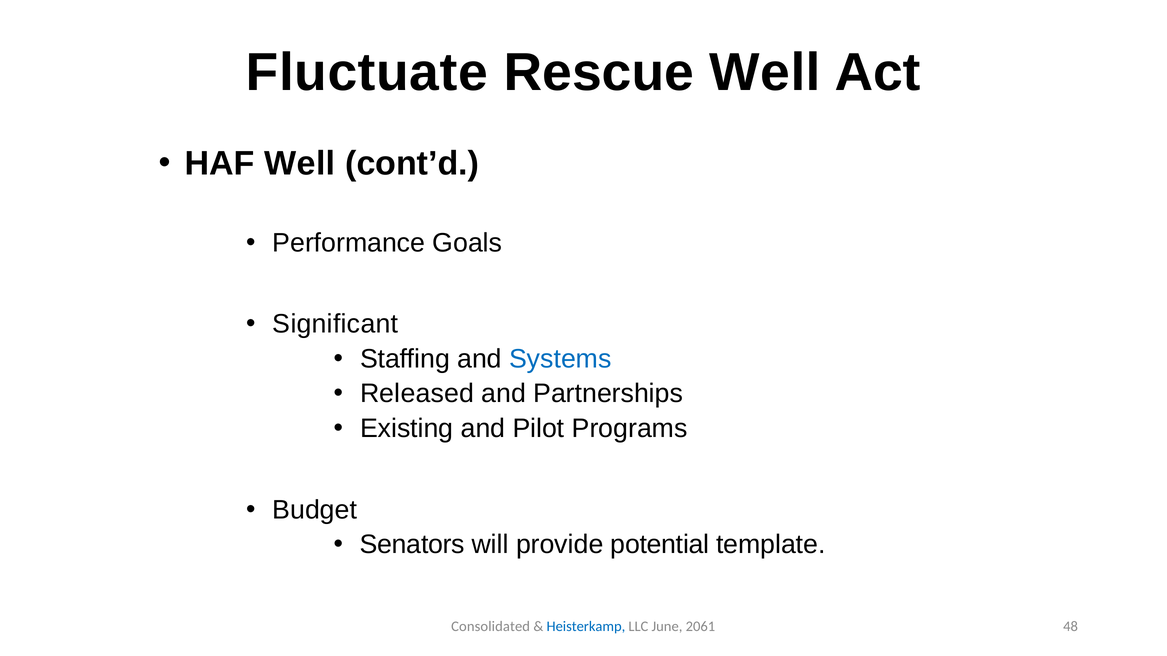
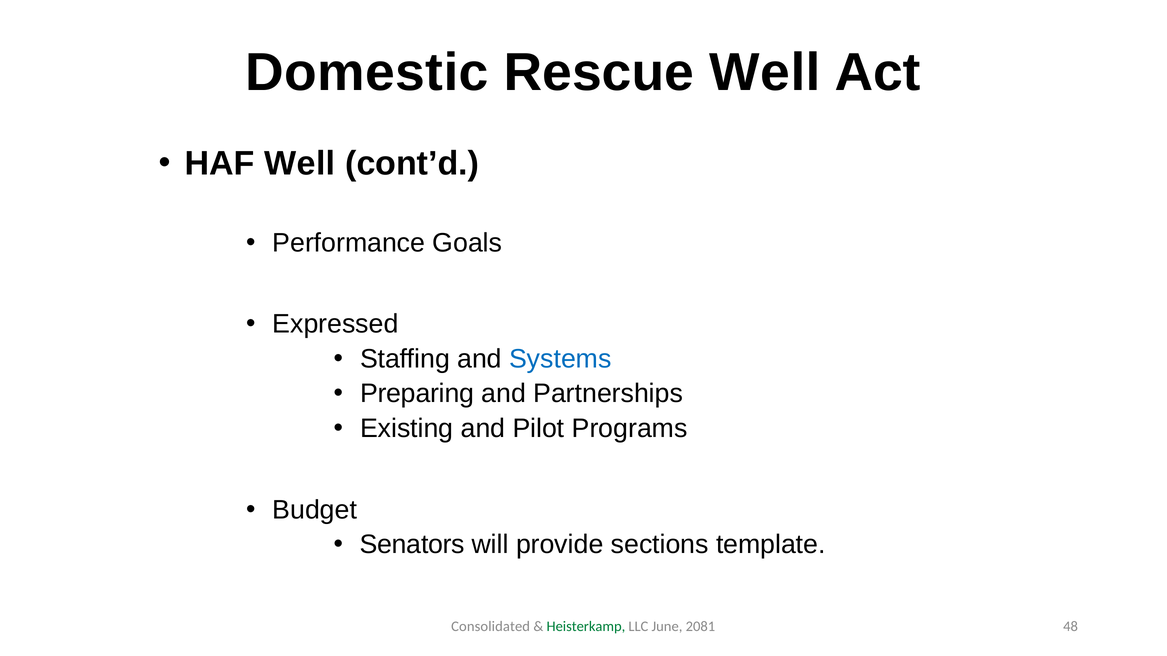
Fluctuate: Fluctuate -> Domestic
Significant: Significant -> Expressed
Released: Released -> Preparing
potential: potential -> sections
Heisterkamp colour: blue -> green
2061: 2061 -> 2081
